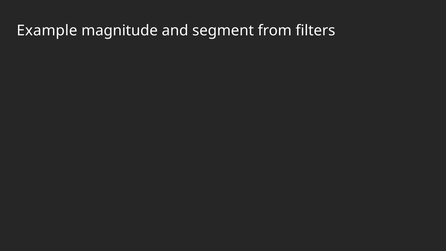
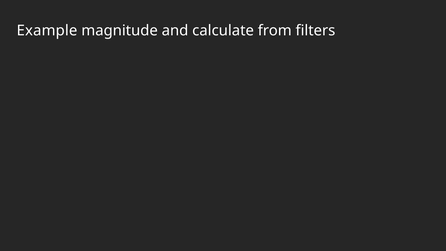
segment: segment -> calculate
